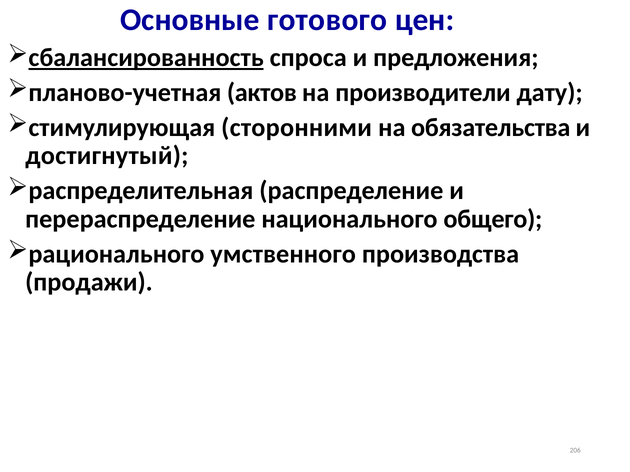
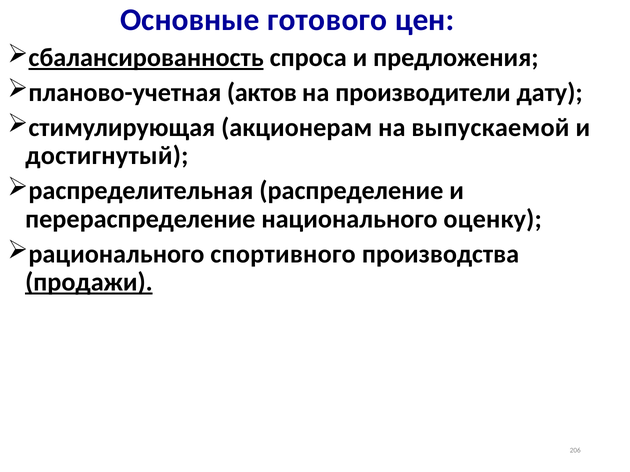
сторонними: сторонними -> акционерам
обязательства: обязательства -> выпускаемой
общего: общего -> оценку
умственного: умственного -> спортивного
продажи underline: none -> present
